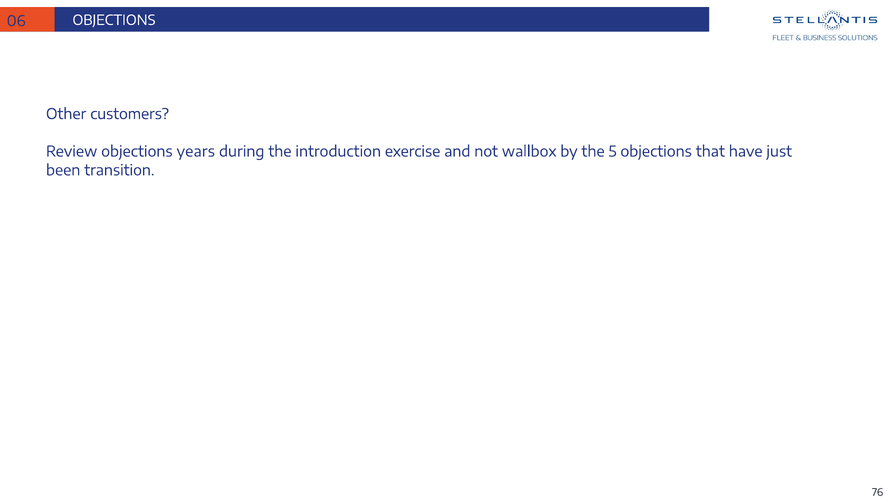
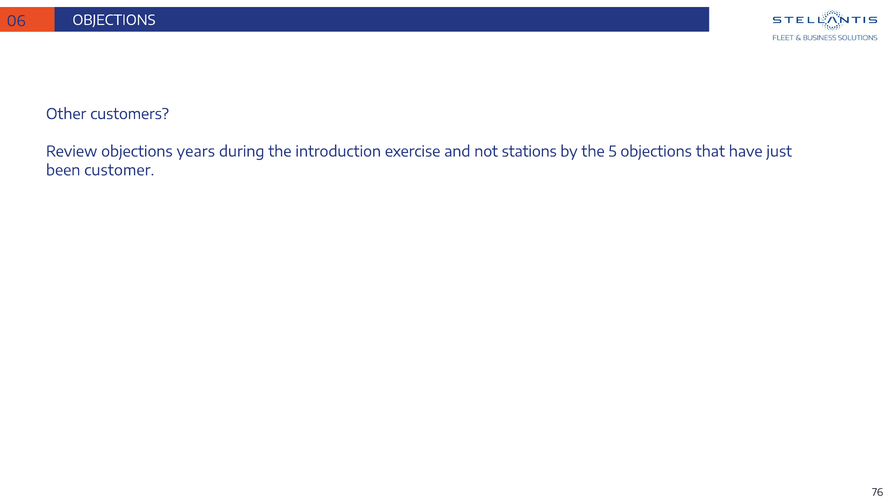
wallbox: wallbox -> stations
transition: transition -> customer
